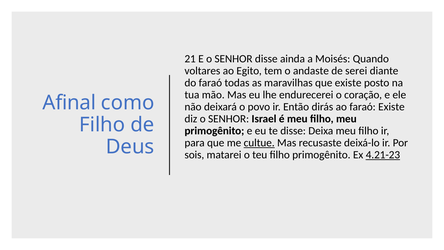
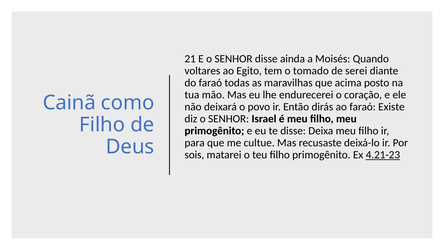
andaste: andaste -> tomado
que existe: existe -> acima
Afinal: Afinal -> Cainã
cultue underline: present -> none
